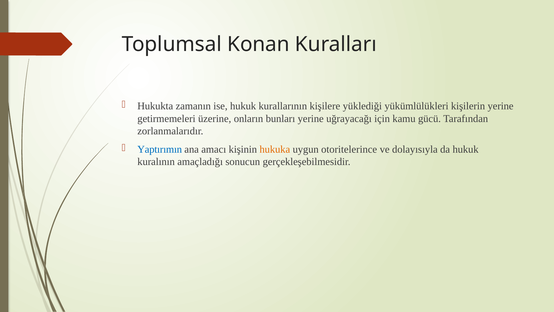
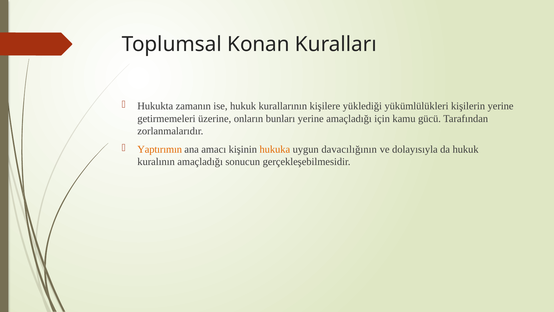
yerine uğrayacağı: uğrayacağı -> amaçladığı
Yaptırımın colour: blue -> orange
otoritelerince: otoritelerince -> davacılığının
